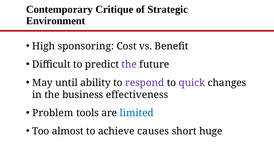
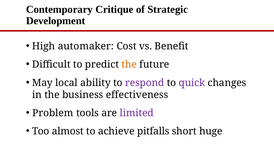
Environment: Environment -> Development
sponsoring: sponsoring -> automaker
the at (129, 65) colour: purple -> orange
until: until -> local
limited colour: blue -> purple
causes: causes -> pitfalls
